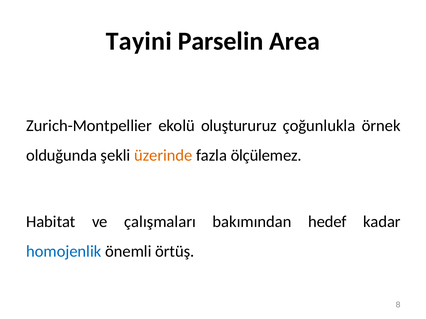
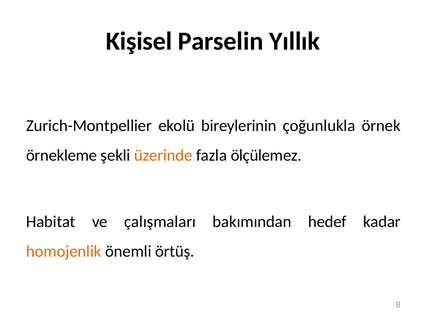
Tayini: Tayini -> Kişisel
Area: Area -> Yıllık
oluştururuz: oluştururuz -> bireylerinin
olduğunda: olduğunda -> örnekleme
homojenlik colour: blue -> orange
